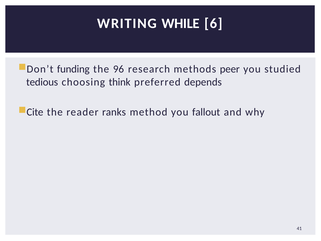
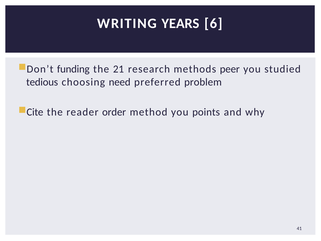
WHILE: WHILE -> YEARS
96: 96 -> 21
think: think -> need
depends: depends -> problem
ranks: ranks -> order
fallout: fallout -> points
